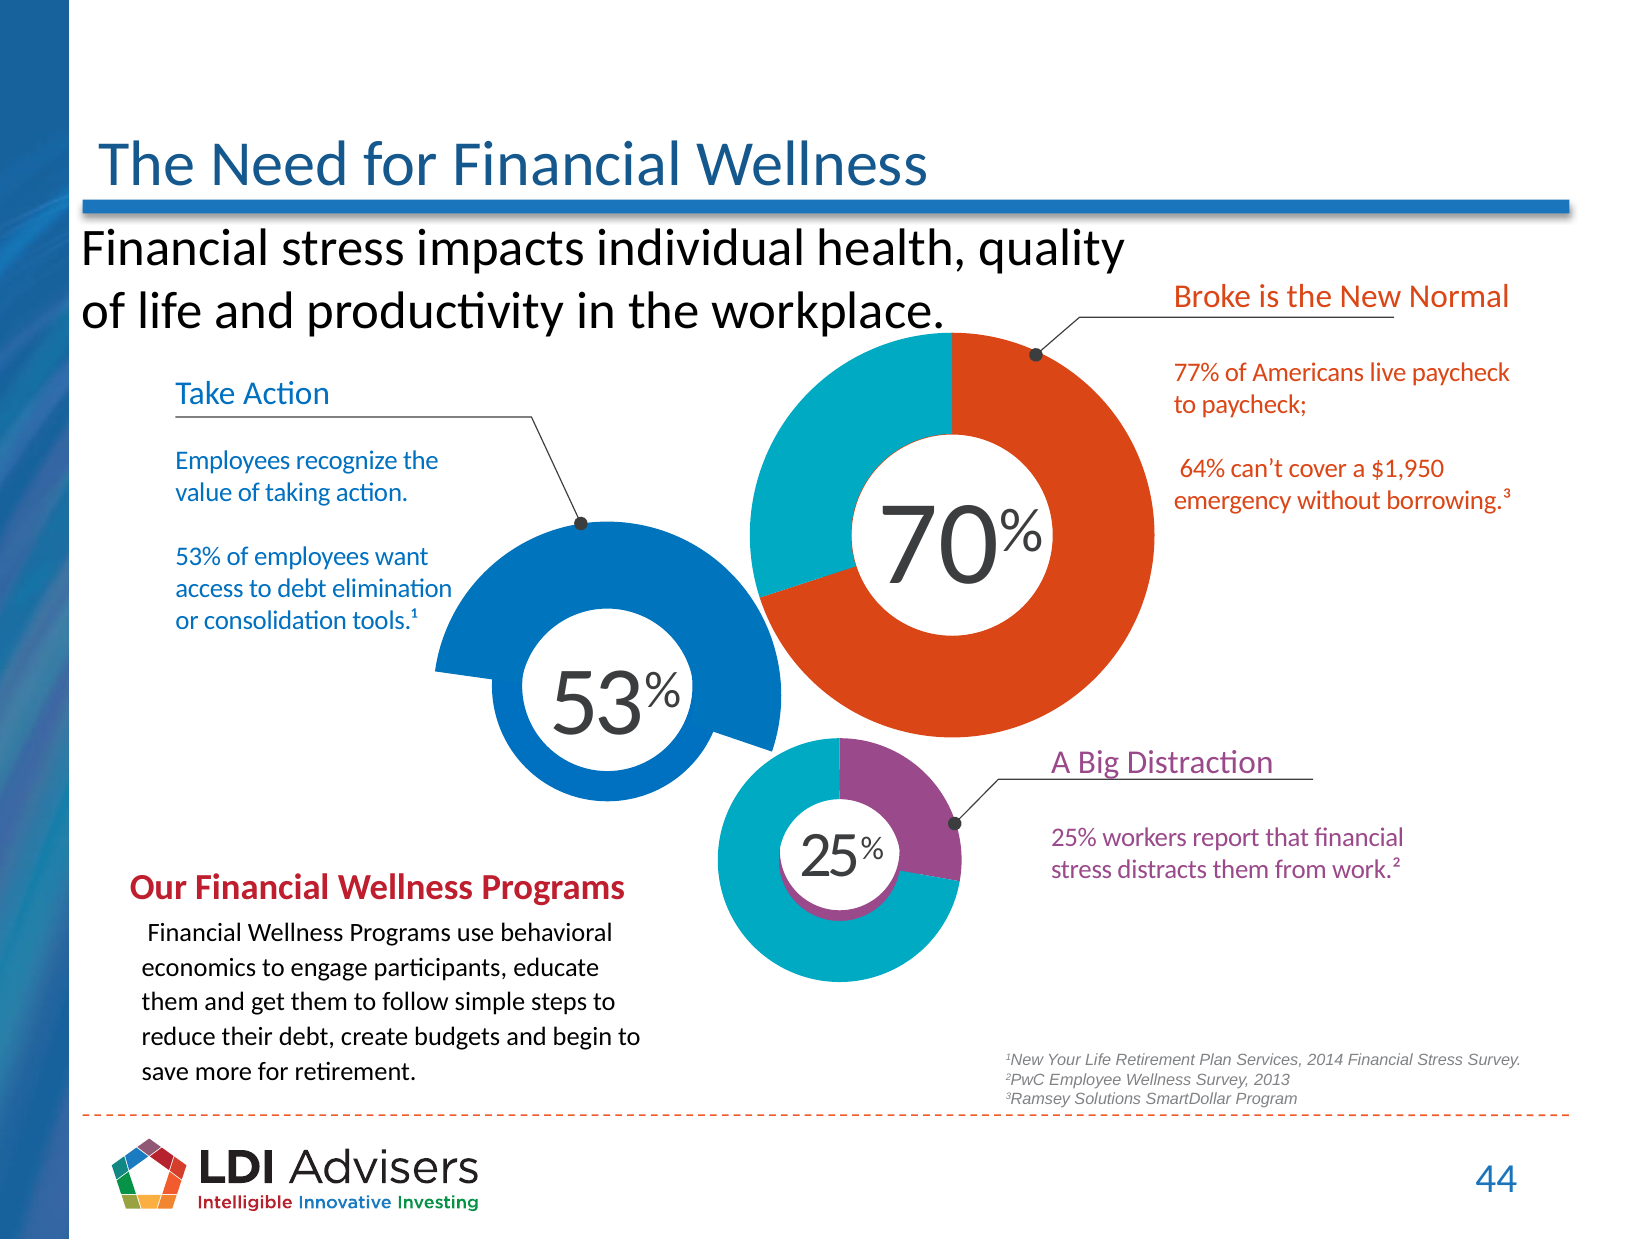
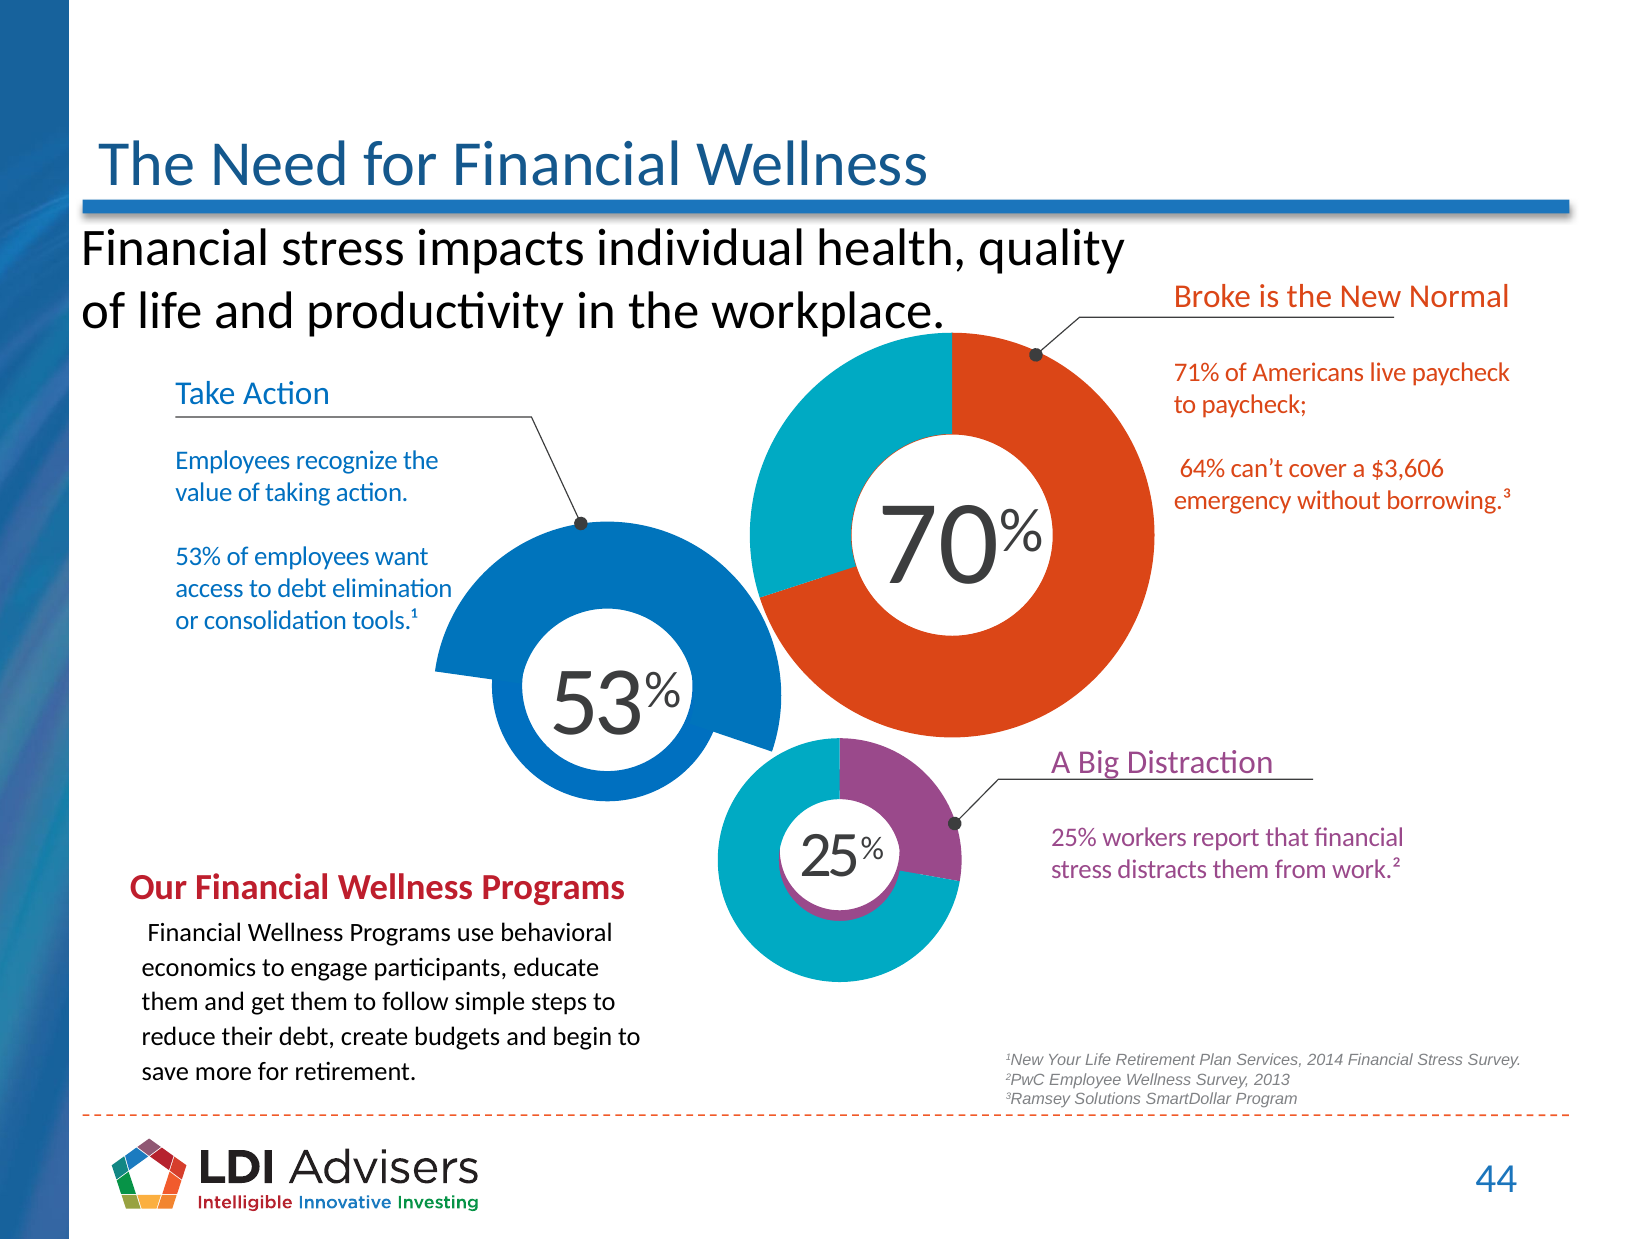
77%: 77% -> 71%
$1,950: $1,950 -> $3,606
